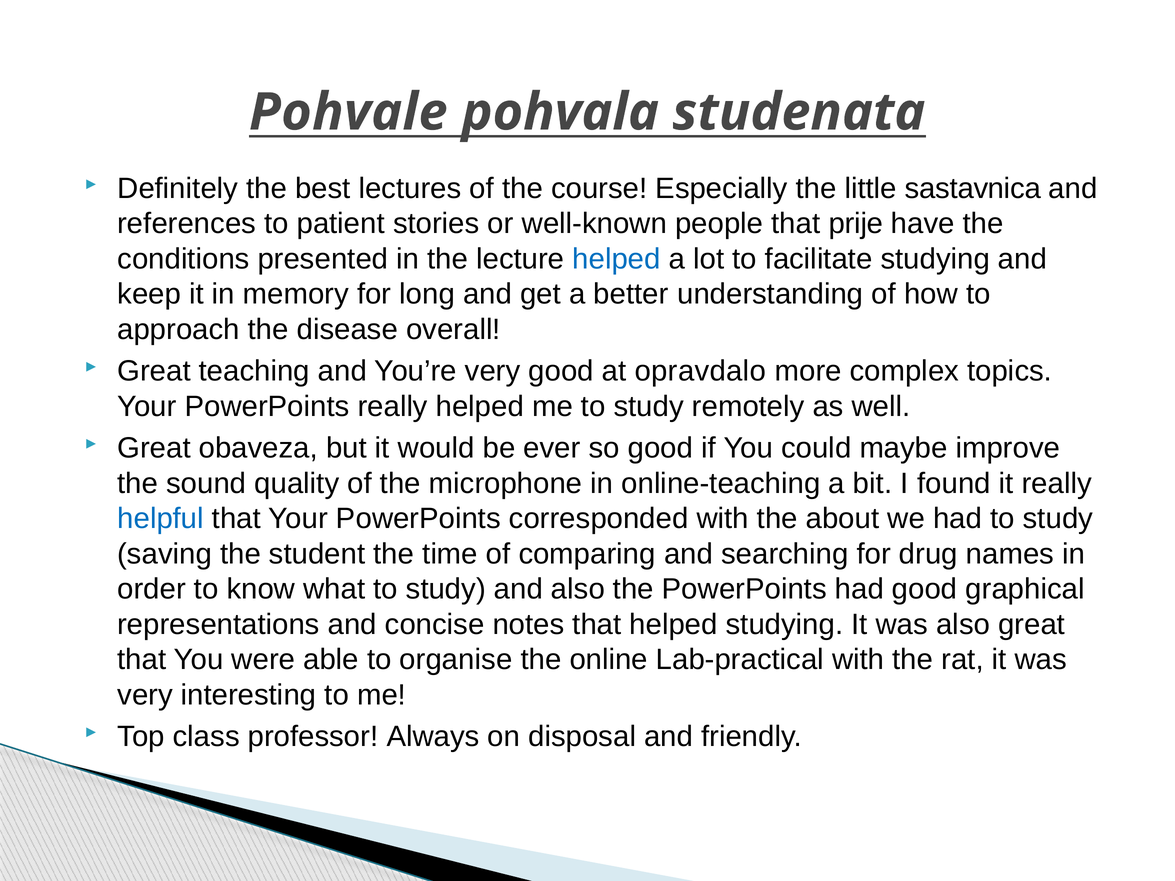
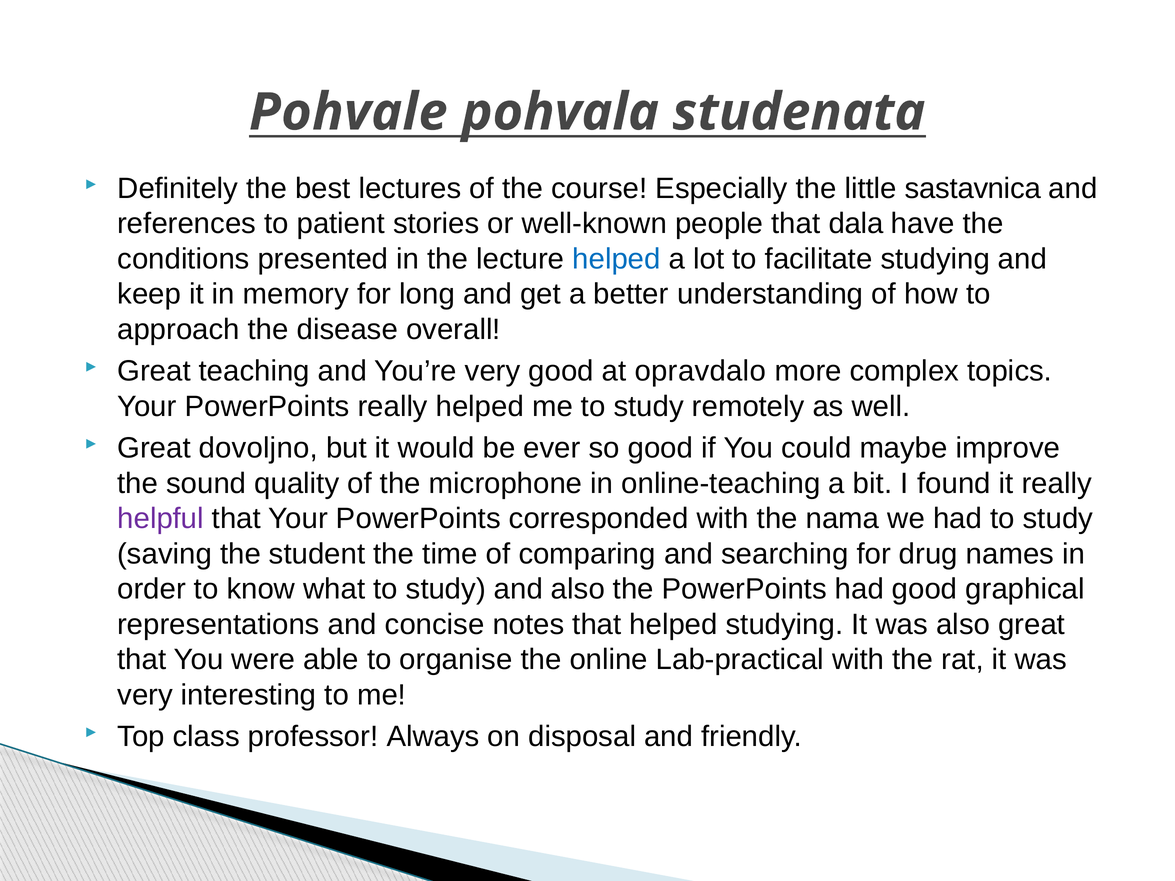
prije: prije -> dala
obaveza: obaveza -> dovoljno
helpful colour: blue -> purple
about: about -> nama
